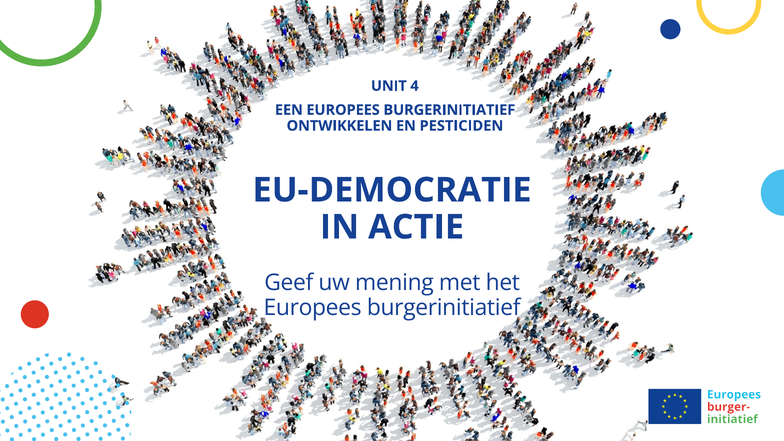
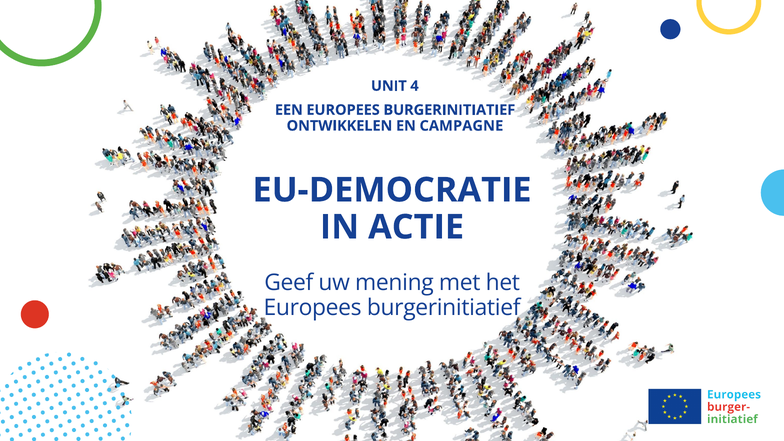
PESTICIDEN: PESTICIDEN -> CAMPAGNE
